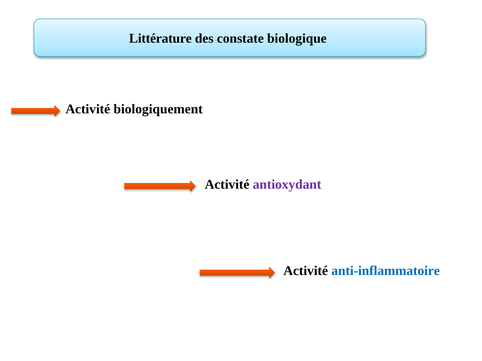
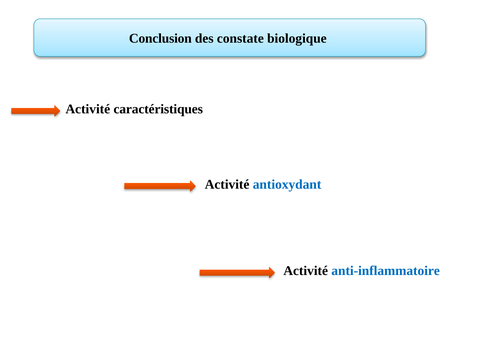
Littérature: Littérature -> Conclusion
biologiquement: biologiquement -> caractéristiques
antioxydant colour: purple -> blue
